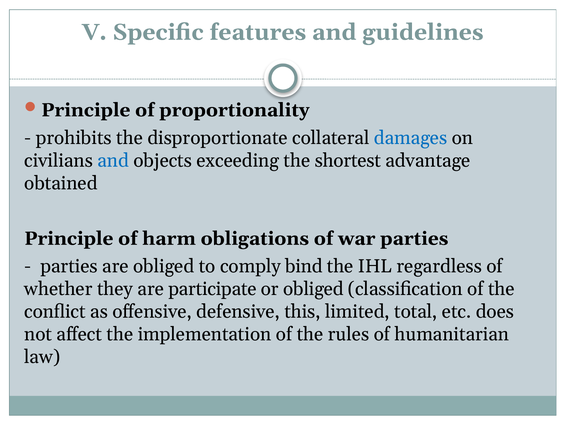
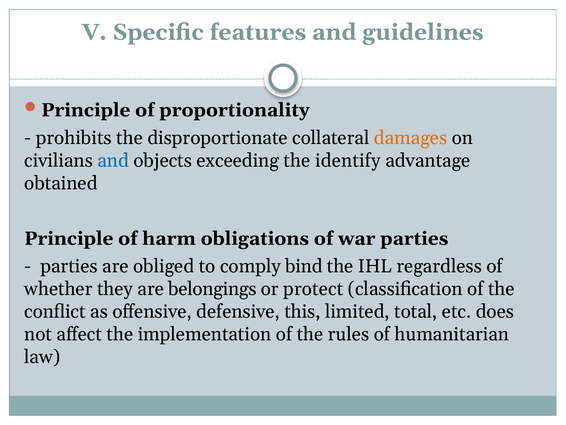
damages colour: blue -> orange
shortest: shortest -> identify
participate: participate -> belongings
or obliged: obliged -> protect
